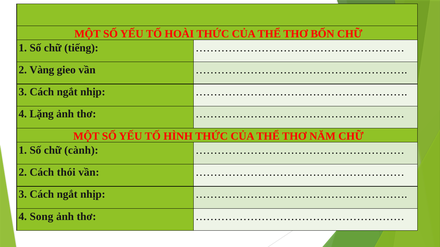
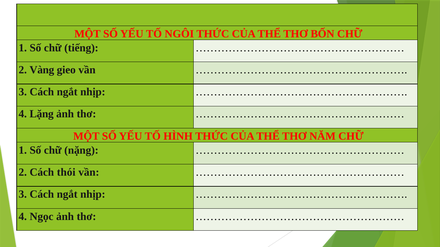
HOÀI: HOÀI -> NGÔI
cành: cành -> nặng
Song: Song -> Ngọc
